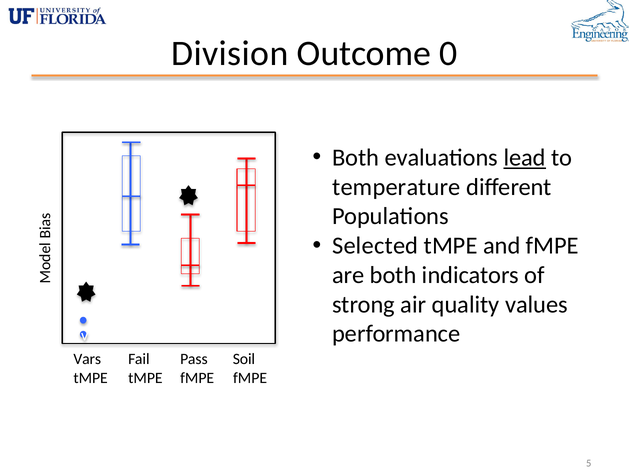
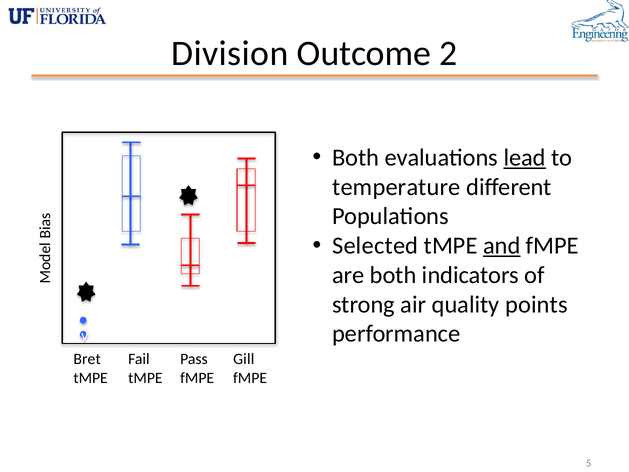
0: 0 -> 2
and underline: none -> present
values: values -> points
Vars: Vars -> Bret
Soil: Soil -> Gill
